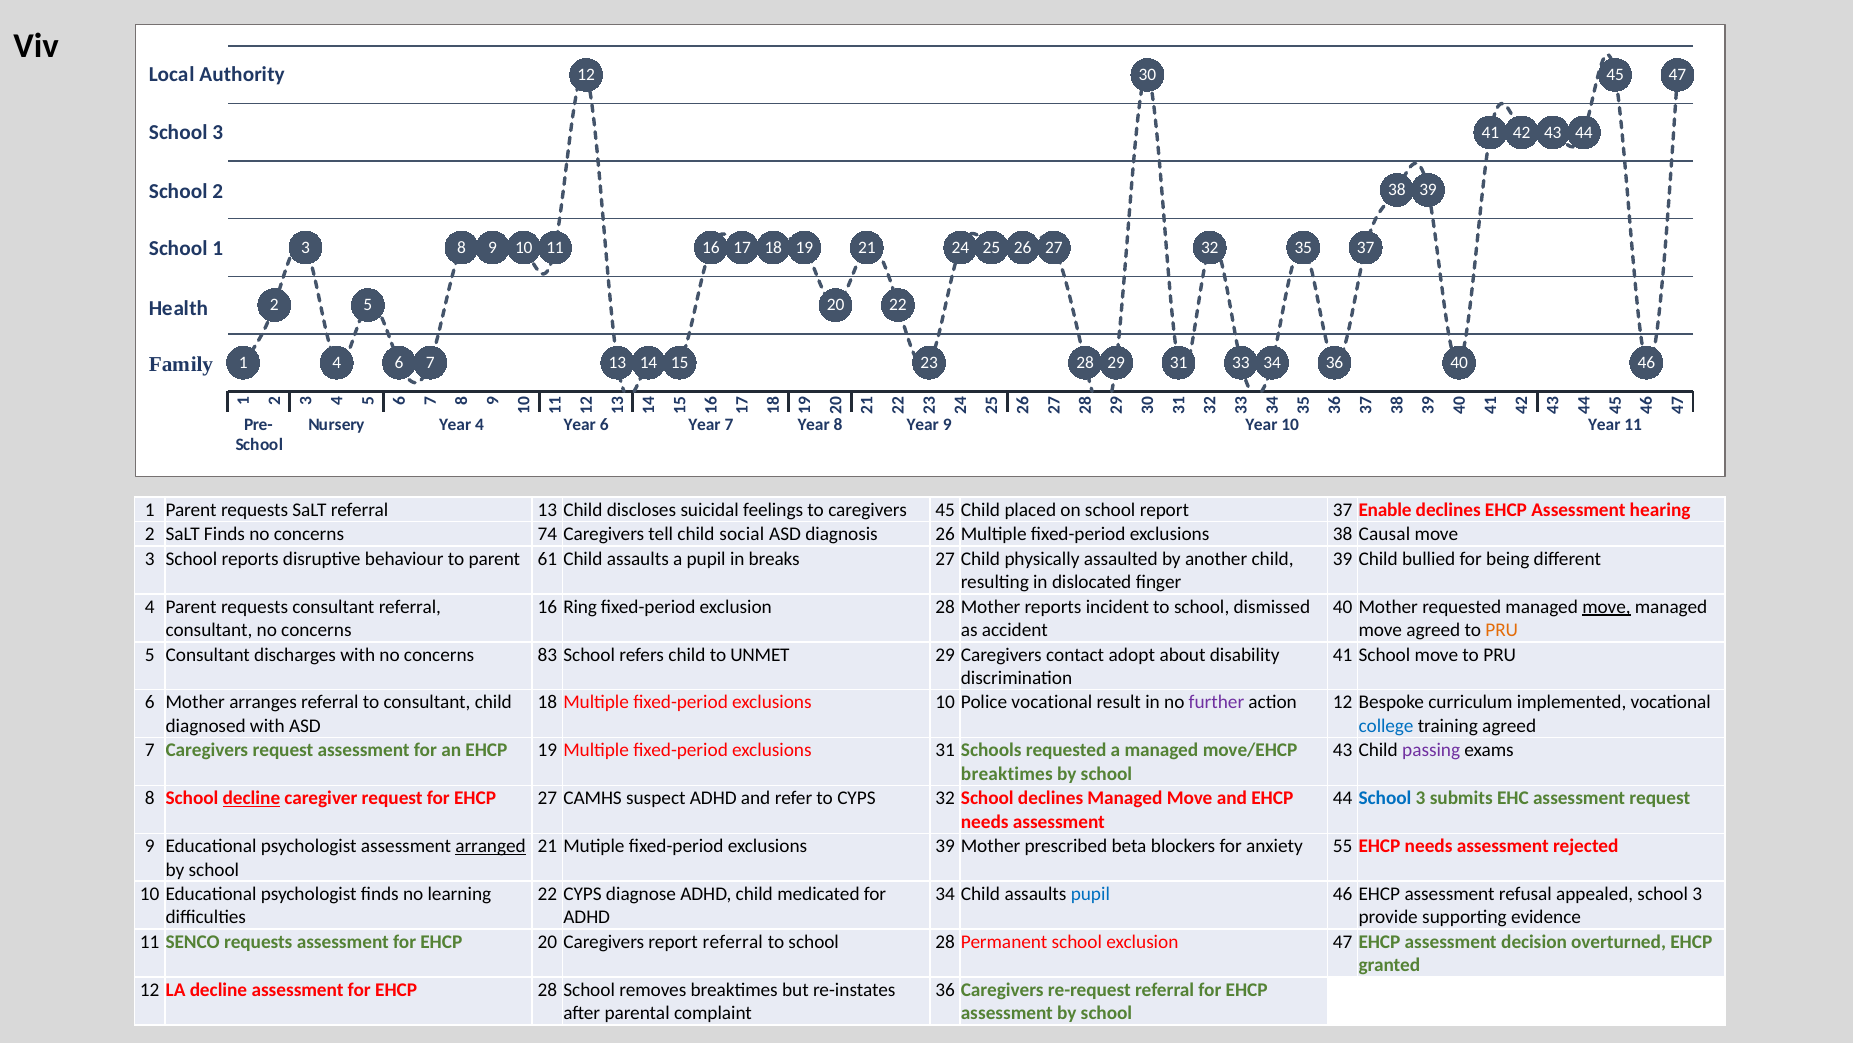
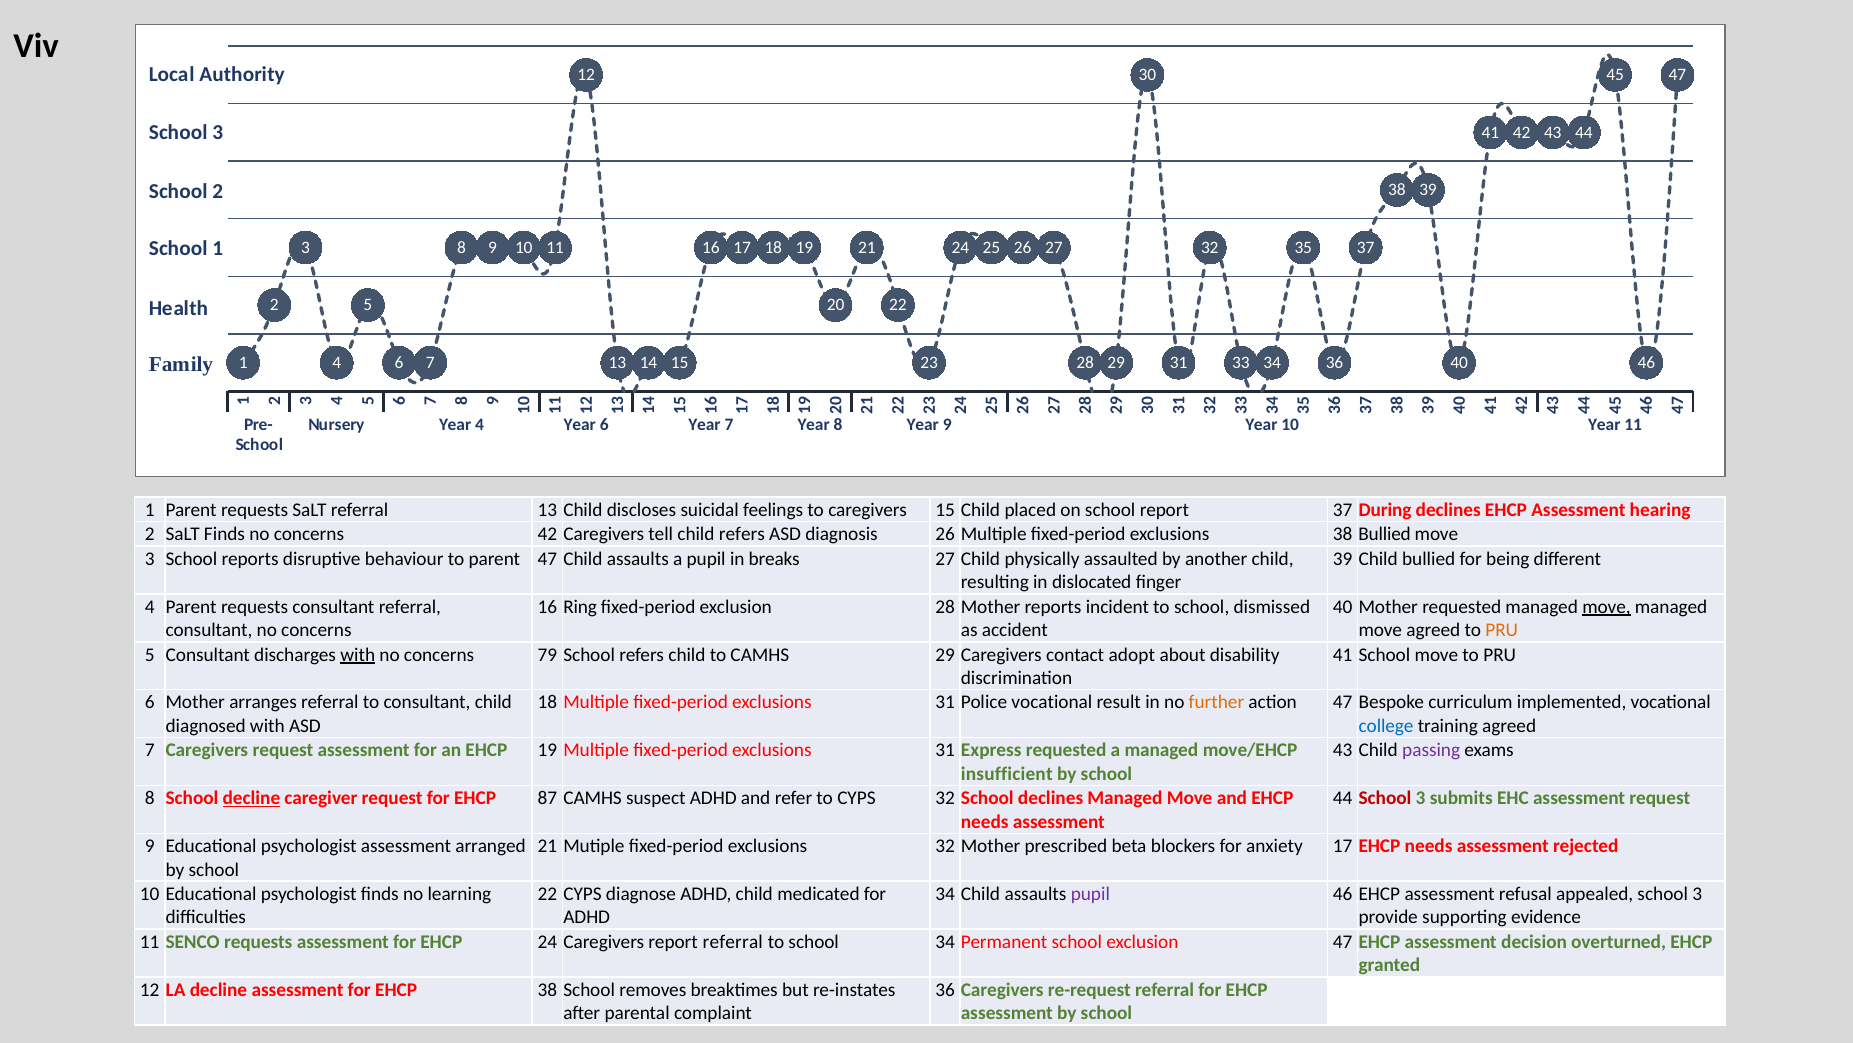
caregivers 45: 45 -> 15
Enable: Enable -> During
concerns 74: 74 -> 42
child social: social -> refers
38 Causal: Causal -> Bullied
parent 61: 61 -> 47
with at (358, 654) underline: none -> present
83: 83 -> 79
to UNMET: UNMET -> CAMHS
10 at (945, 702): 10 -> 31
further colour: purple -> orange
action 12: 12 -> 47
Schools: Schools -> Express
breaktimes at (1007, 773): breaktimes -> insufficient
EHCP 27: 27 -> 87
School at (1385, 798) colour: blue -> red
arranged underline: present -> none
exclusions 39: 39 -> 32
anxiety 55: 55 -> 17
pupil at (1090, 894) colour: blue -> purple
EHCP 20: 20 -> 24
school 28: 28 -> 34
EHCP 28: 28 -> 38
